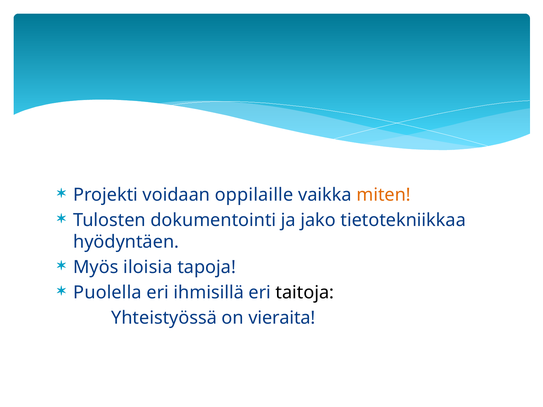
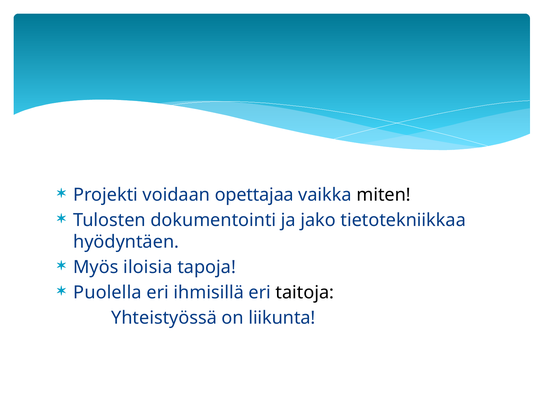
oppilaille: oppilaille -> opettajaa
miten colour: orange -> black
vieraita: vieraita -> liikunta
